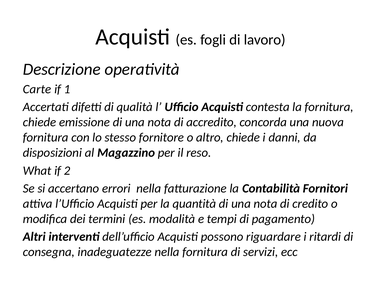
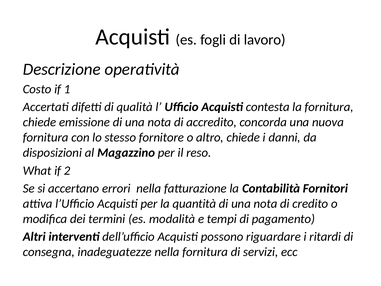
Carte: Carte -> Costo
